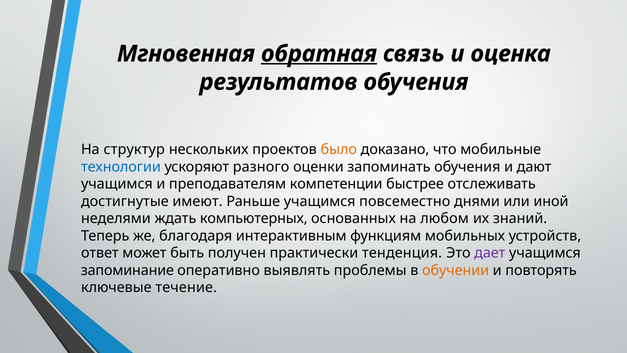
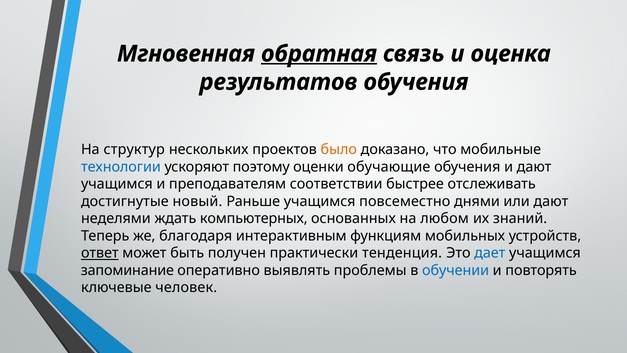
разного: разного -> поэтому
запоминать: запоминать -> обучающие
компетенции: компетенции -> соответствии
имеют: имеют -> новый
или иной: иной -> дают
ответ underline: none -> present
дает colour: purple -> blue
обучении colour: orange -> blue
течение: течение -> человек
